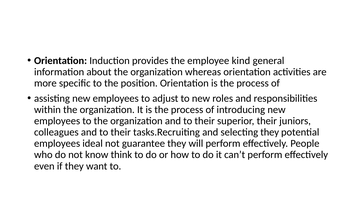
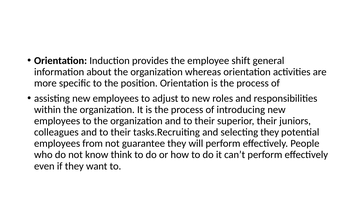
kind: kind -> shift
ideal: ideal -> from
